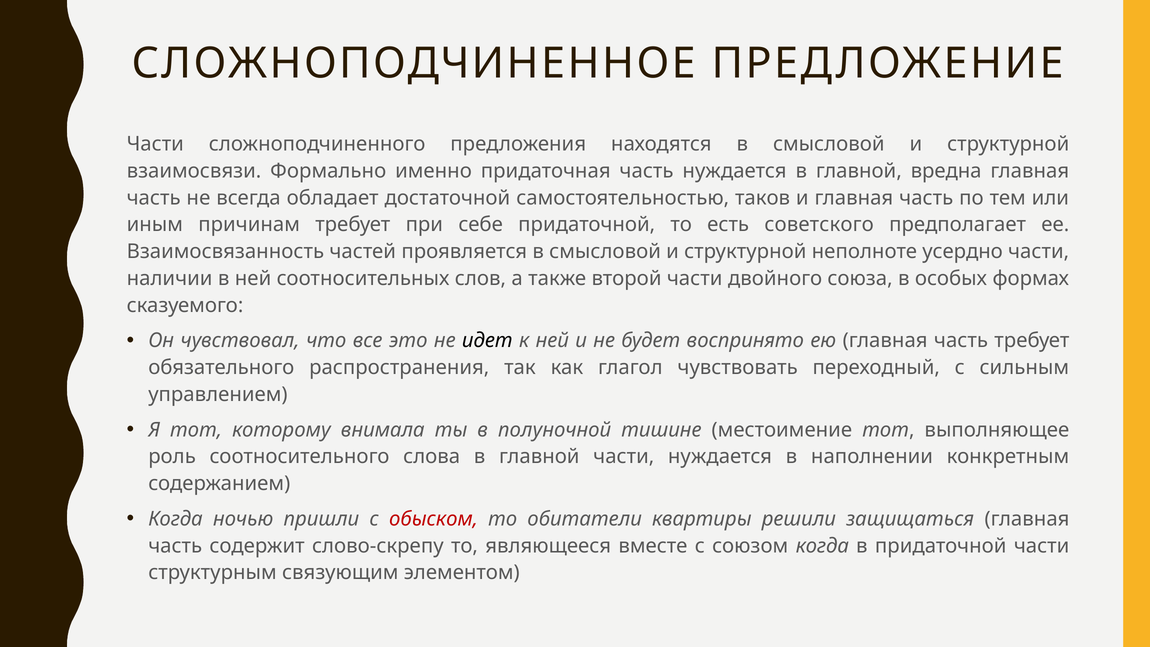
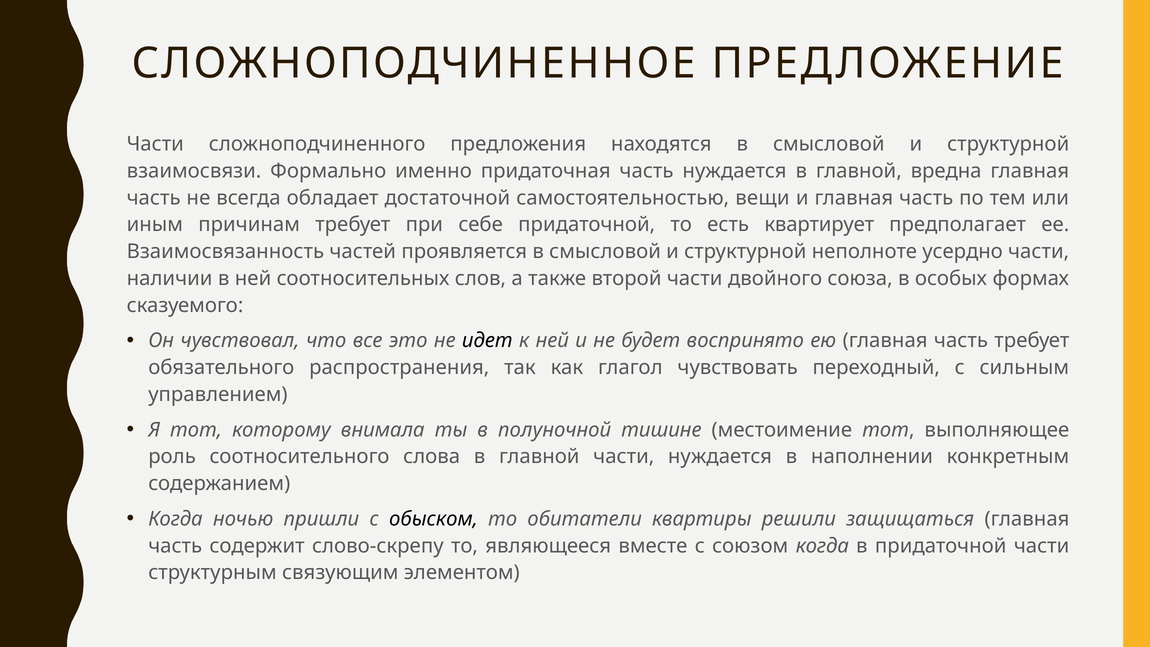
таков: таков -> вещи
советского: советского -> квартирует
обыском colour: red -> black
